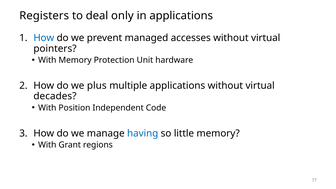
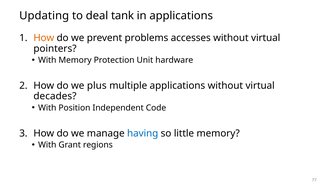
Registers: Registers -> Updating
only: only -> tank
How at (44, 38) colour: blue -> orange
managed: managed -> problems
